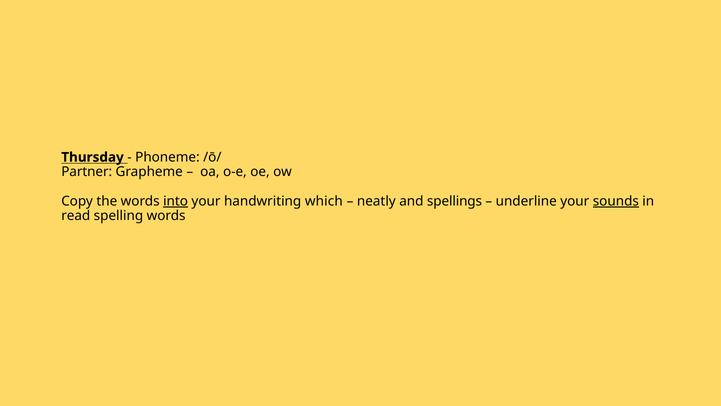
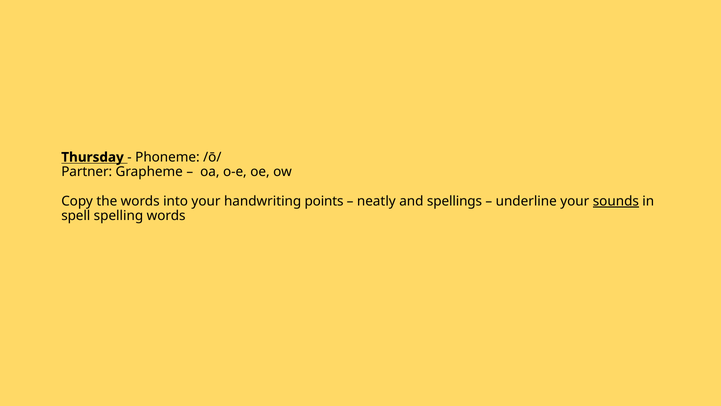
into underline: present -> none
which: which -> points
read: read -> spell
